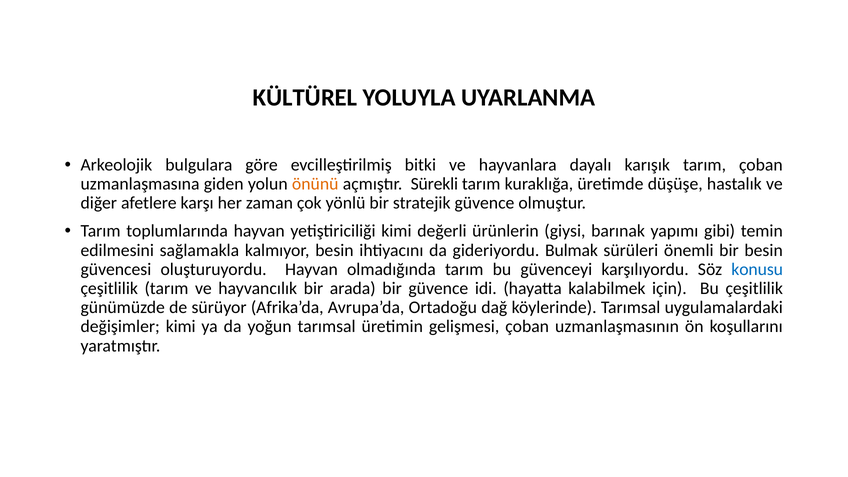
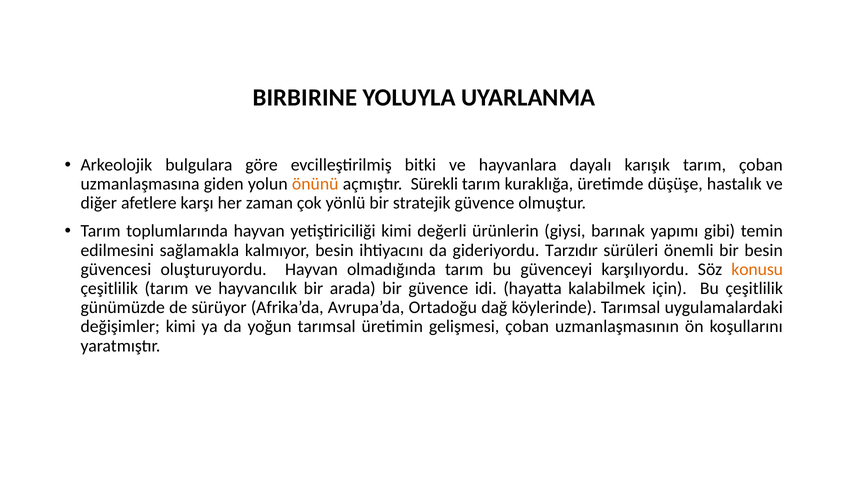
KÜLTÜREL: KÜLTÜREL -> BIRBIRINE
Bulmak: Bulmak -> Tarzıdır
konusu colour: blue -> orange
